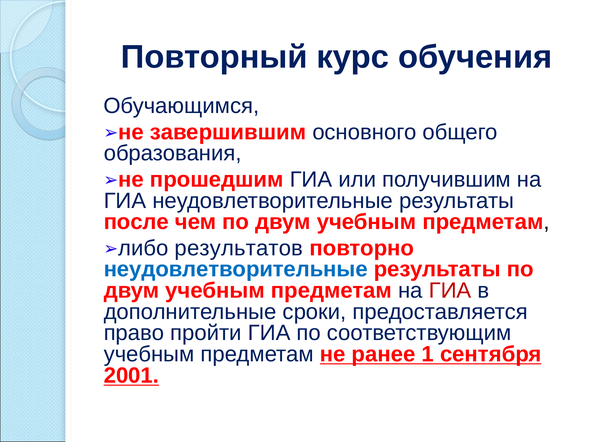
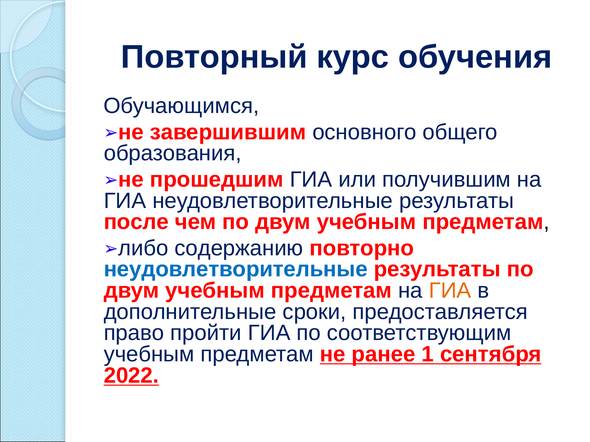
результатов: результатов -> содержанию
ГИА at (450, 291) colour: red -> orange
2001: 2001 -> 2022
